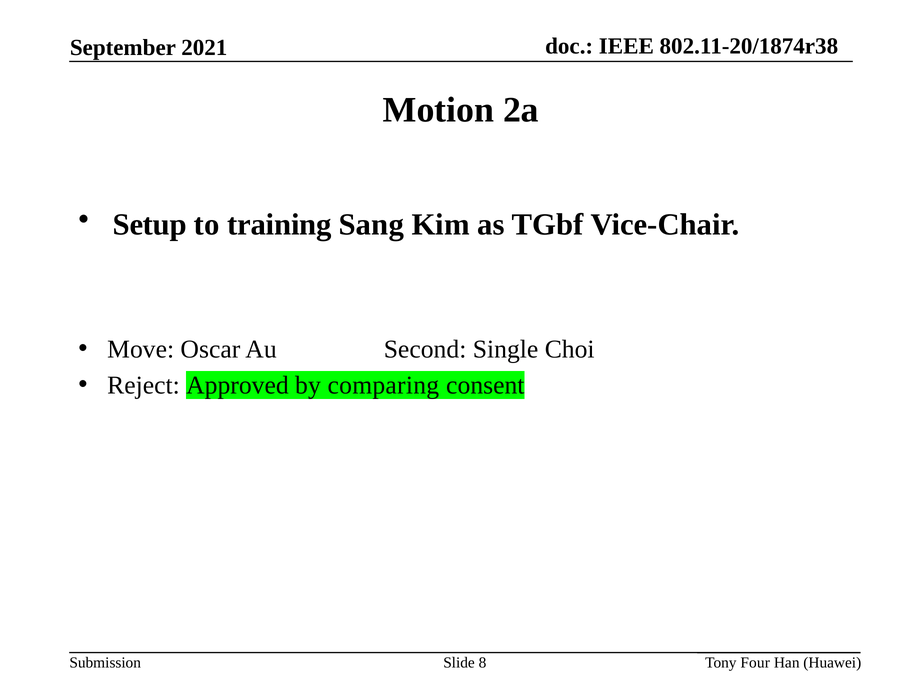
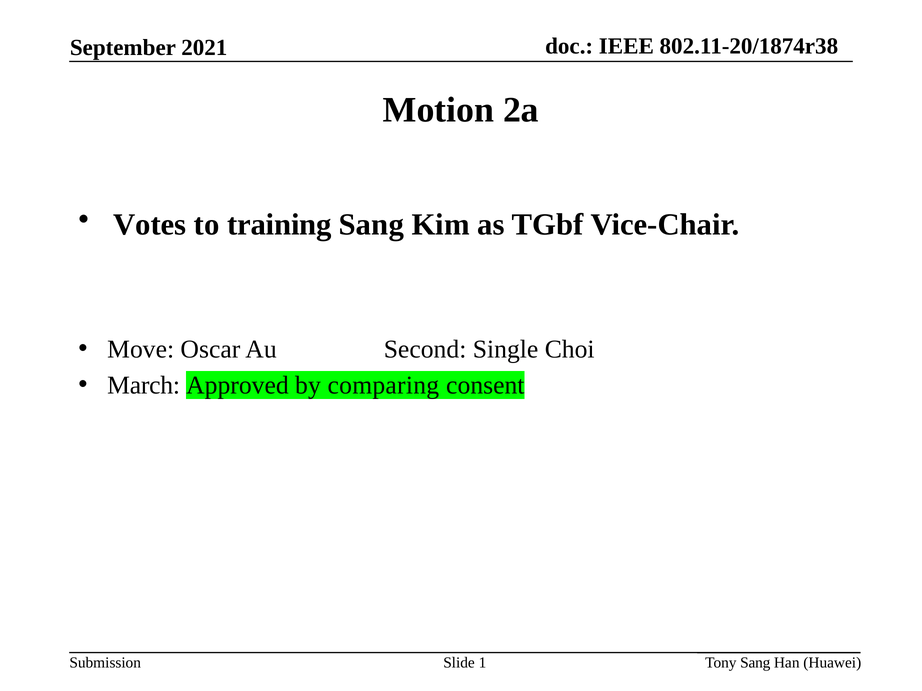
Setup: Setup -> Votes
Reject: Reject -> March
8: 8 -> 1
Tony Four: Four -> Sang
